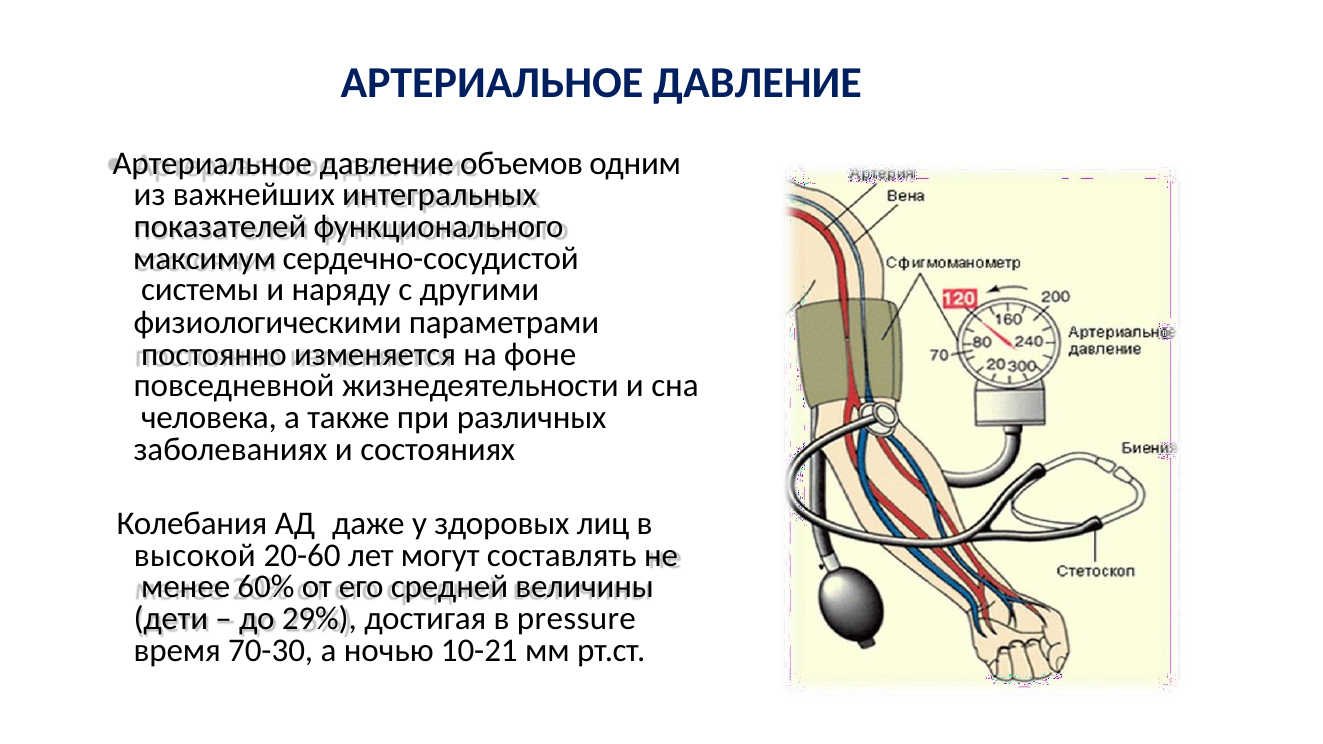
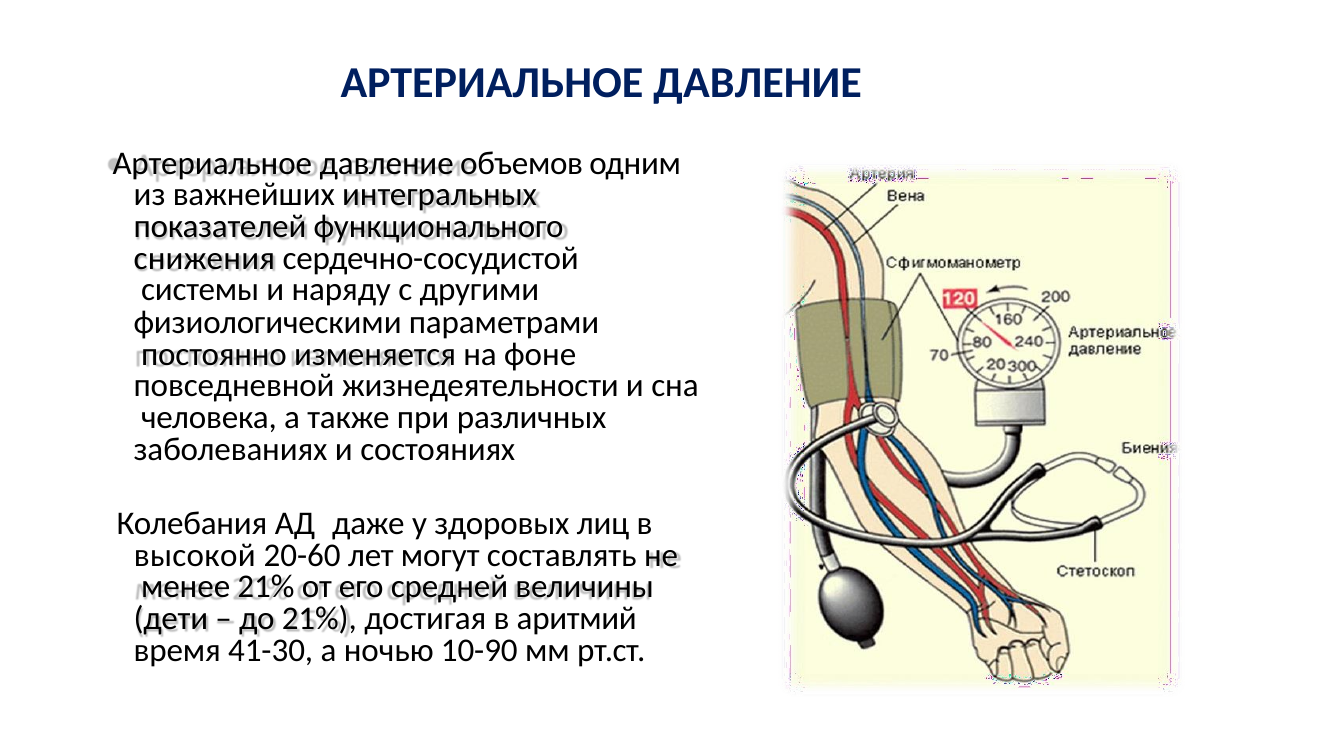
максимум: максимум -> снижения
менее 60%: 60% -> 21%
до 29%: 29% -> 21%
pressure: pressure -> аритмий
70-30: 70-30 -> 41-30
10-21: 10-21 -> 10-90
